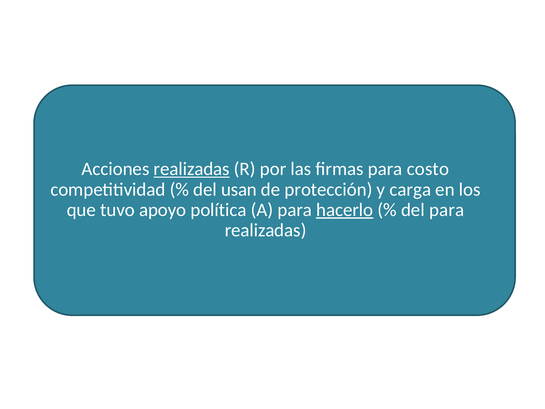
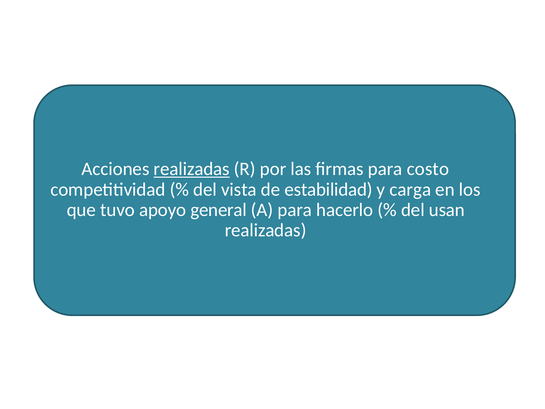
usan: usan -> vista
protección: protección -> estabilidad
política: política -> general
hacerlo underline: present -> none
del para: para -> usan
